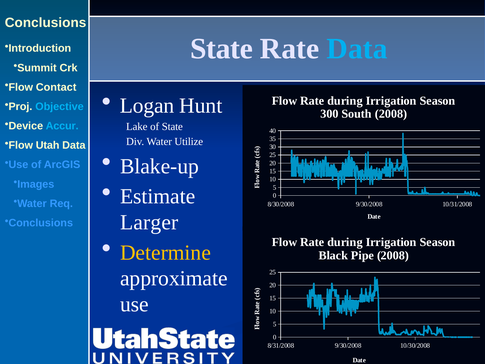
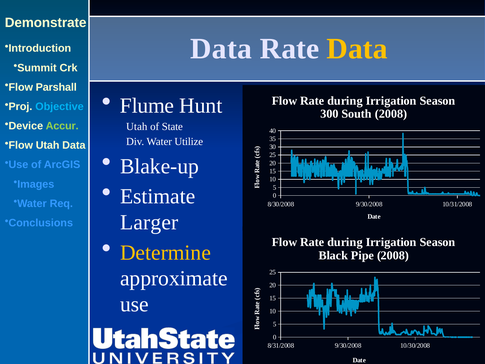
Conclusions at (46, 23): Conclusions -> Demonstrate
State at (221, 49): State -> Data
Data at (357, 49) colour: light blue -> yellow
Contact: Contact -> Parshall
Logan: Logan -> Flume
Accur colour: light blue -> light green
Lake at (137, 127): Lake -> Utah
